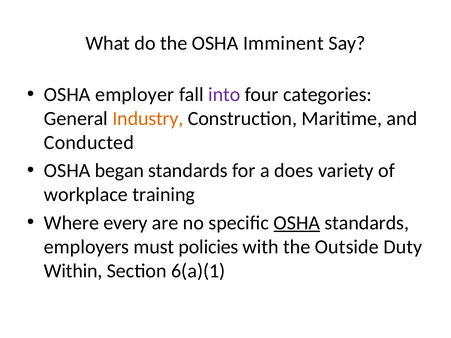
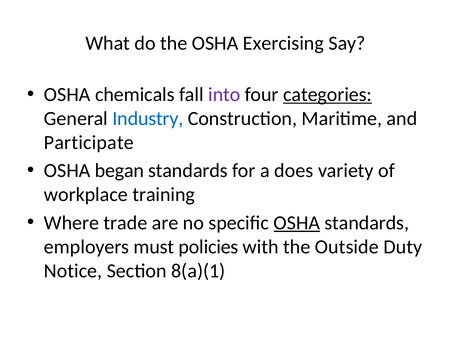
Imminent: Imminent -> Exercising
employer: employer -> chemicals
categories underline: none -> present
Industry colour: orange -> blue
Conducted: Conducted -> Participate
every: every -> trade
Within: Within -> Notice
6(a)(1: 6(a)(1 -> 8(a)(1
